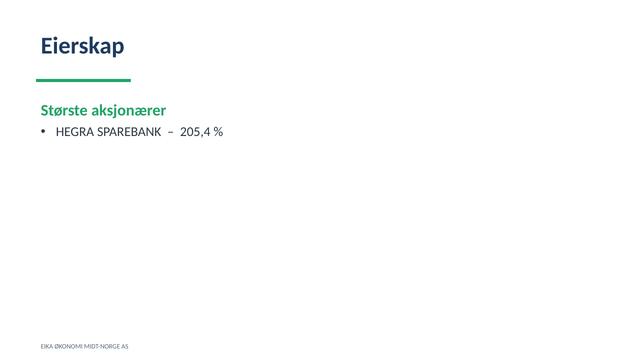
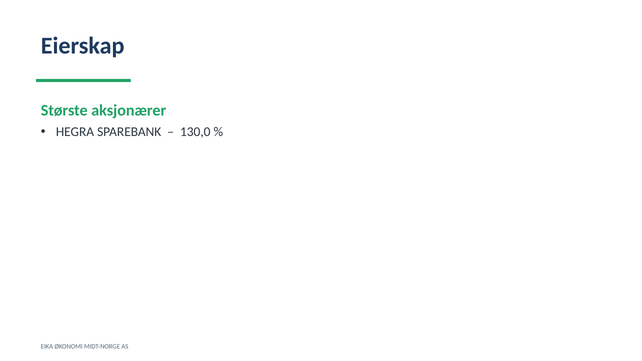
205,4: 205,4 -> 130,0
